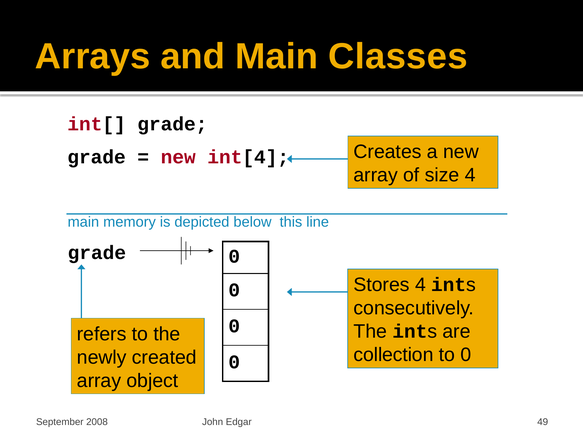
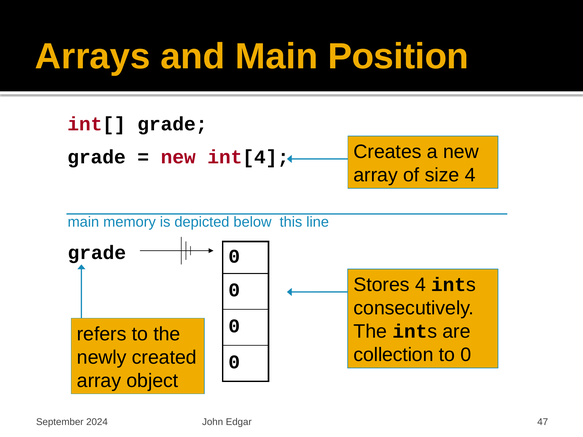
Classes: Classes -> Position
2008: 2008 -> 2024
49: 49 -> 47
